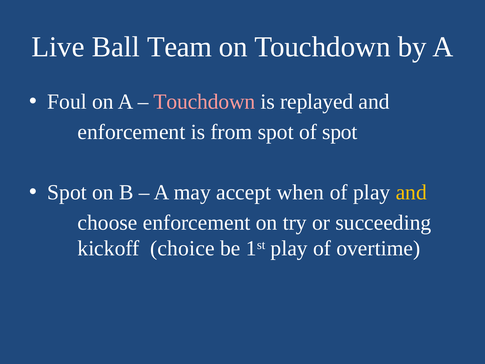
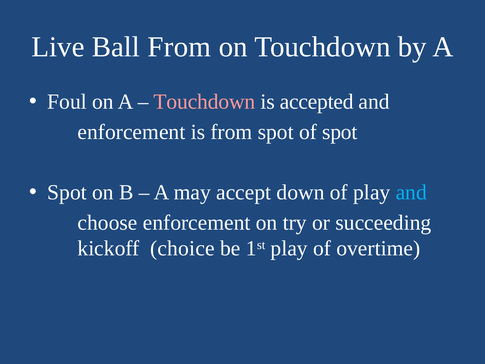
Ball Team: Team -> From
replayed: replayed -> accepted
when: when -> down
and at (411, 192) colour: yellow -> light blue
